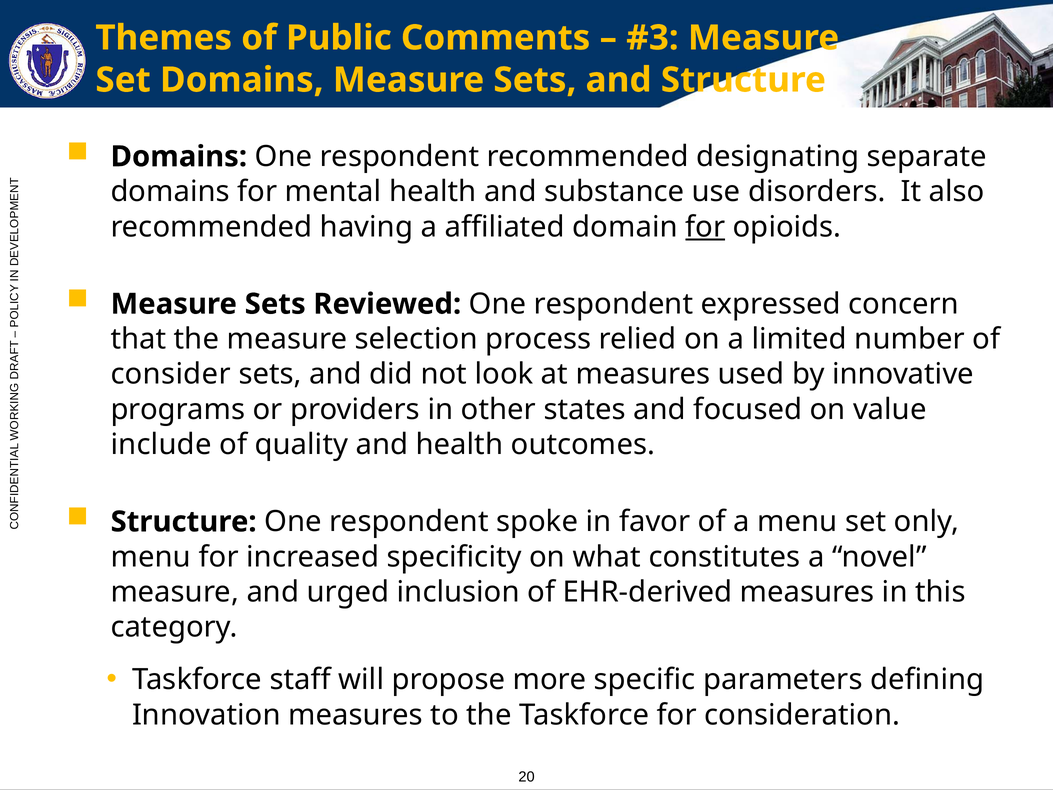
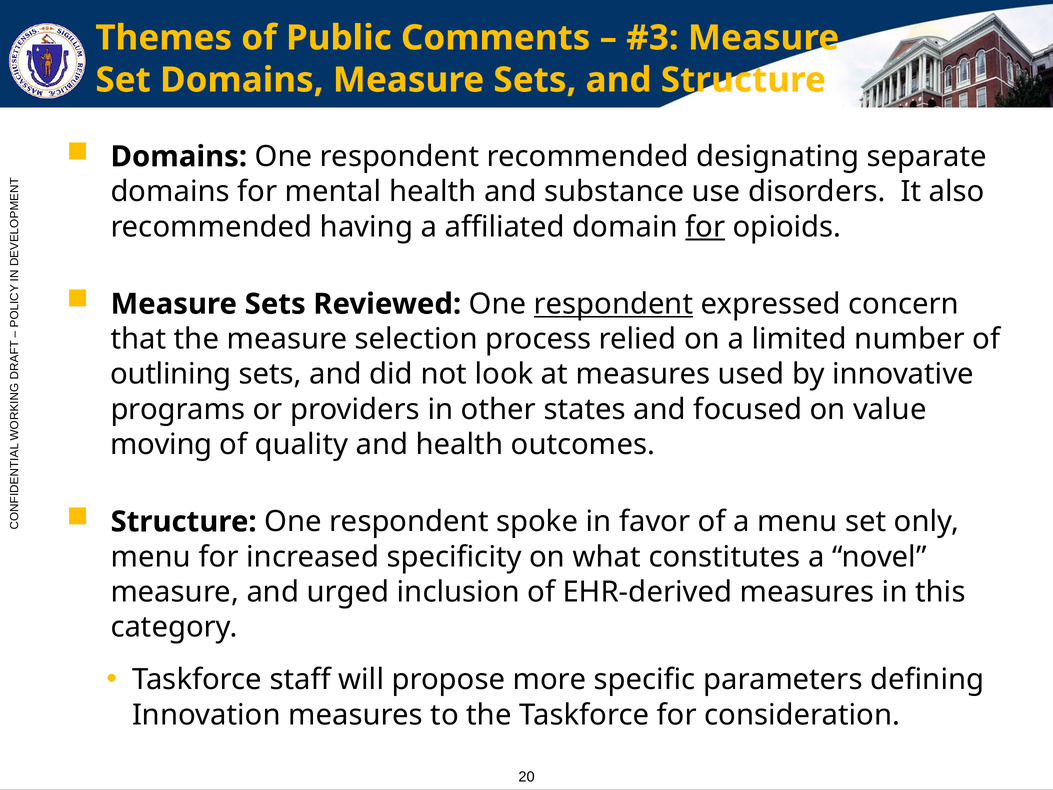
respondent at (614, 304) underline: none -> present
consider: consider -> outlining
include: include -> moving
